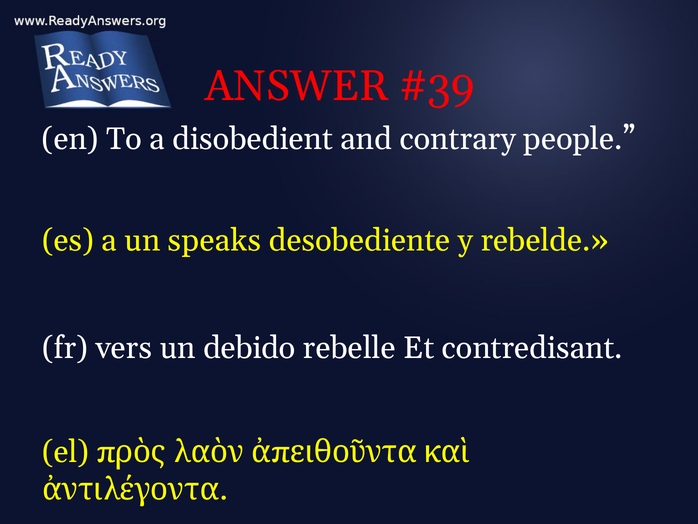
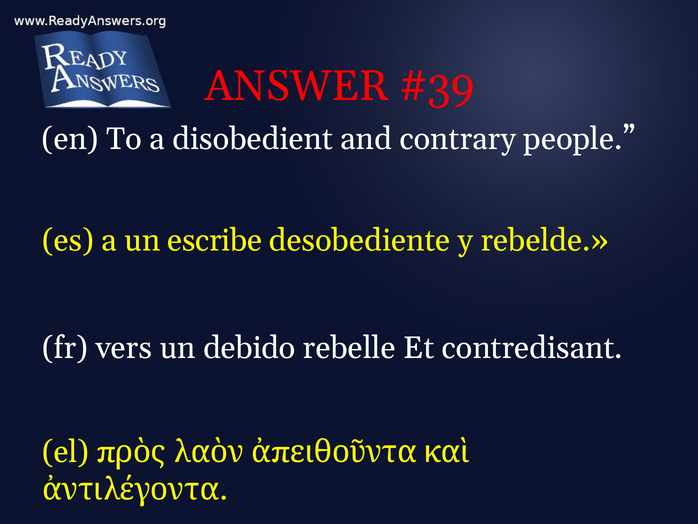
speaks: speaks -> escribe
